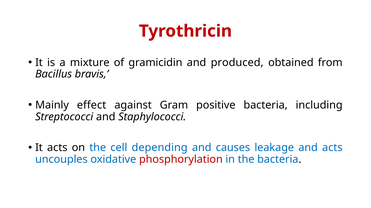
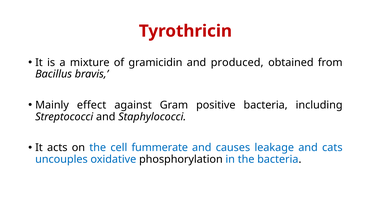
depending: depending -> fummerate
and acts: acts -> cats
phosphorylation colour: red -> black
